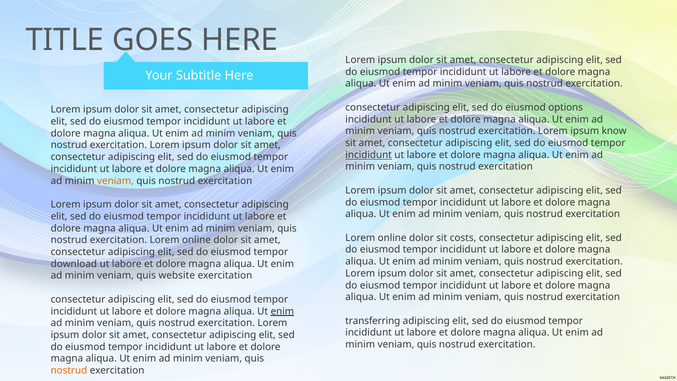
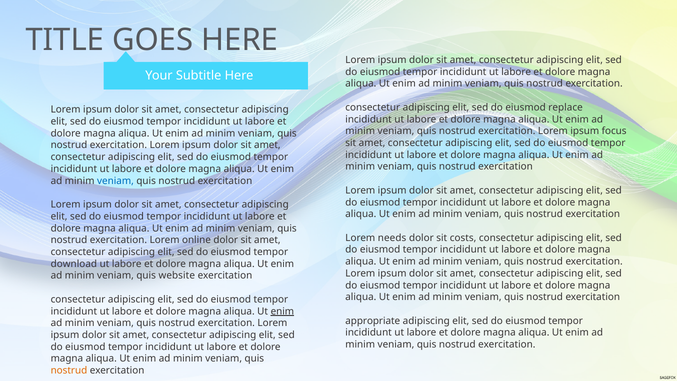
options: options -> replace
know: know -> focus
incididunt at (369, 155) underline: present -> none
veniam at (115, 181) colour: orange -> blue
online at (392, 238): online -> needs
transferring: transferring -> appropriate
